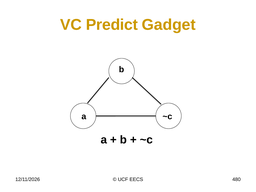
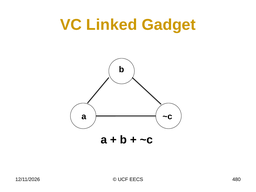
Predict: Predict -> Linked
